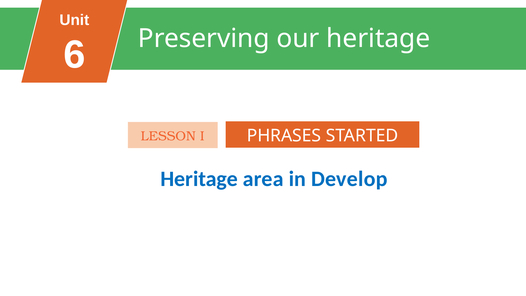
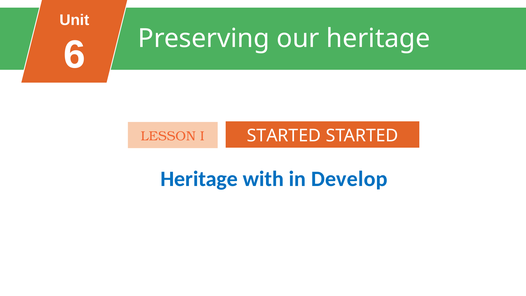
PHRASES at (284, 136): PHRASES -> STARTED
area: area -> with
